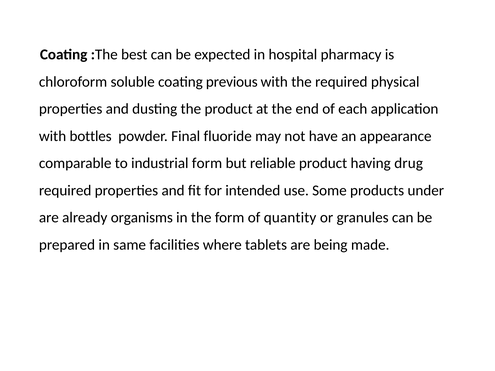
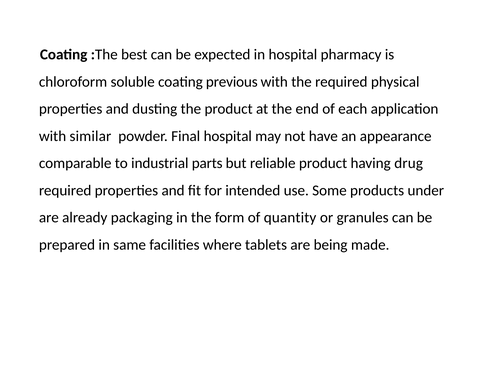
bottles: bottles -> similar
Final fluoride: fluoride -> hospital
industrial form: form -> parts
organisms: organisms -> packaging
